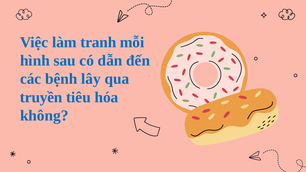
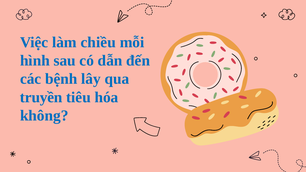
tranh: tranh -> chiều
